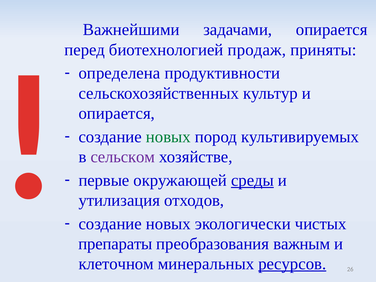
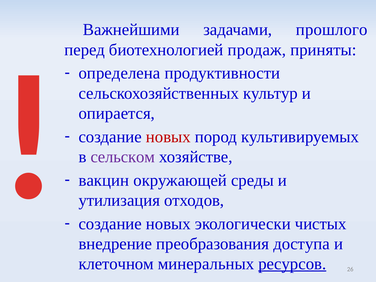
задачами опирается: опирается -> прошлого
новых at (168, 137) colour: green -> red
первые: первые -> вакцин
среды underline: present -> none
препараты: препараты -> внедрение
важным: важным -> доступа
